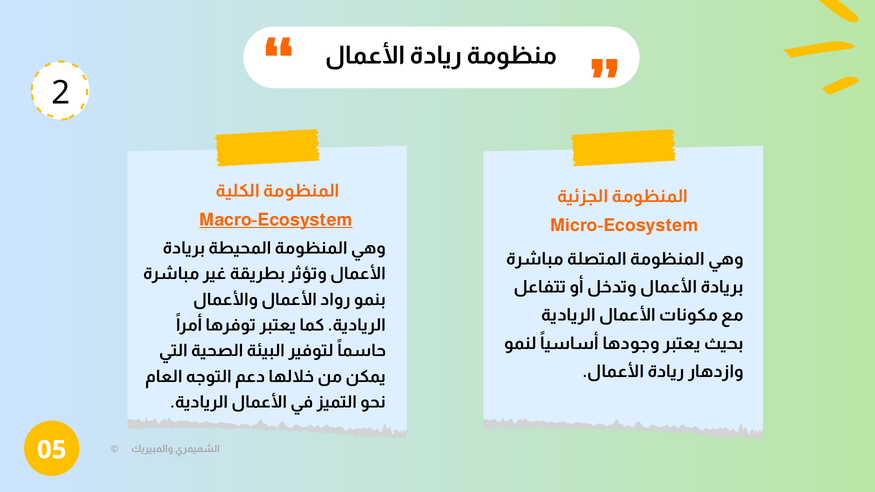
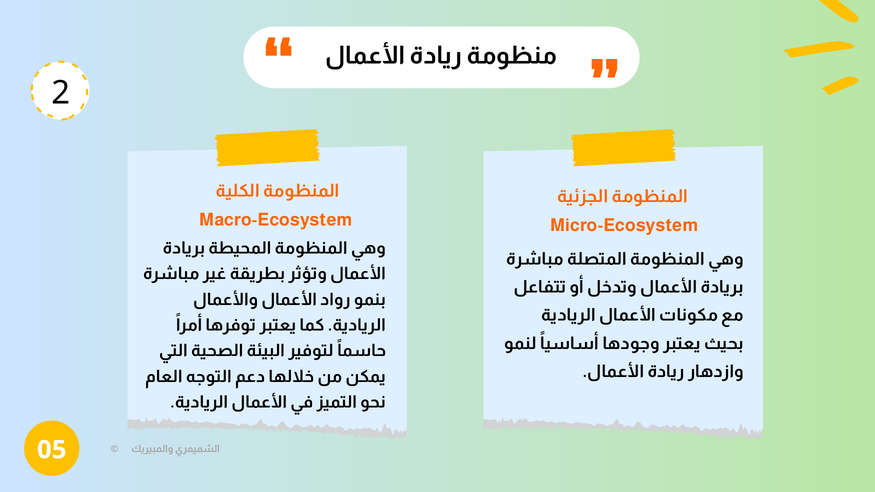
Macro-Ecosystem underline: present -> none
